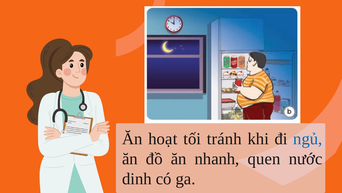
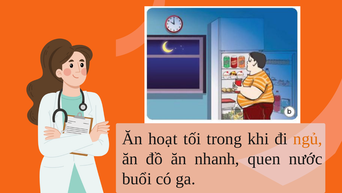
tránh: tránh -> trong
ngủ colour: blue -> orange
dinh: dinh -> buổi
